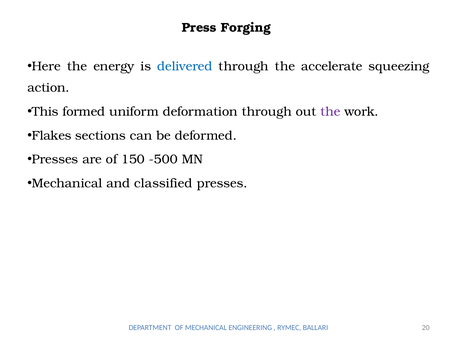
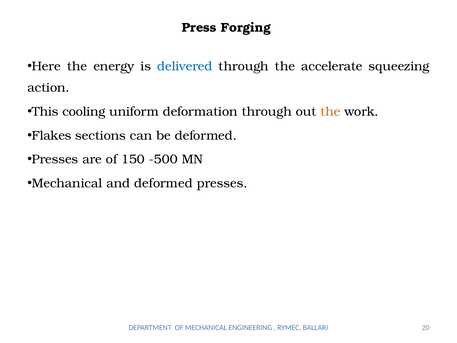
formed: formed -> cooling
the at (330, 112) colour: purple -> orange
and classified: classified -> deformed
